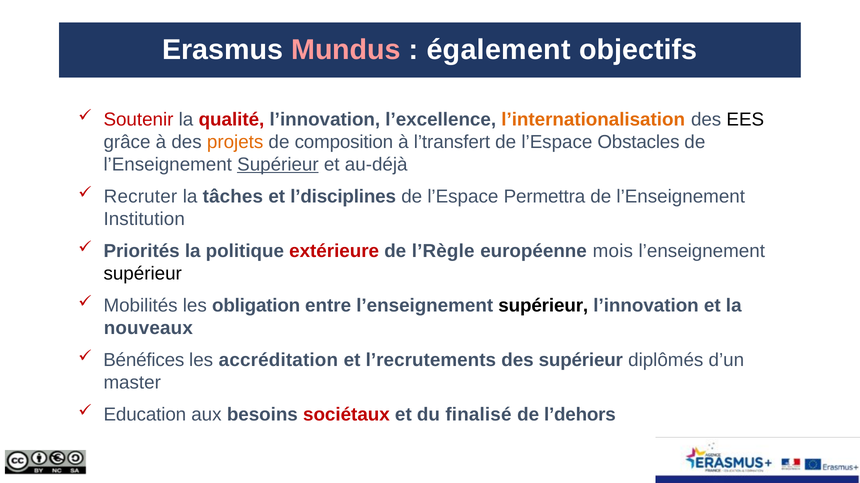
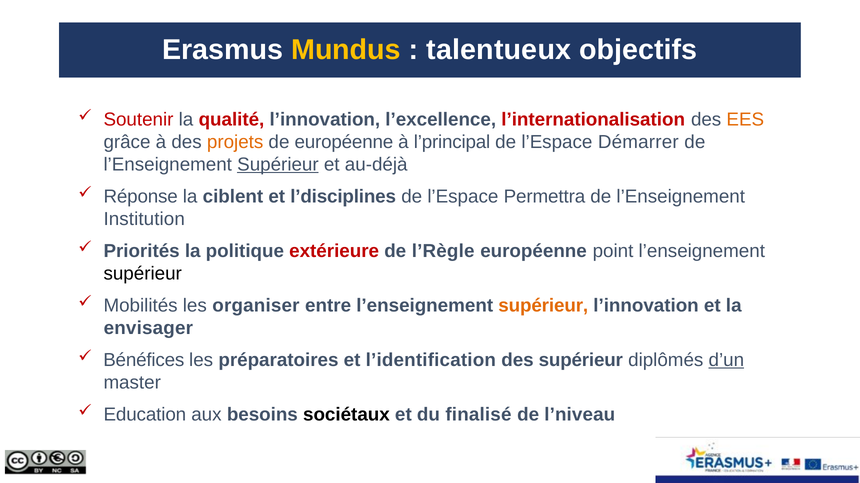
Mundus colour: pink -> yellow
également: également -> talentueux
l’internationalisation colour: orange -> red
EES colour: black -> orange
de composition: composition -> européenne
l’transfert: l’transfert -> l’principal
Obstacles: Obstacles -> Démarrer
Recruter: Recruter -> Réponse
tâches: tâches -> ciblent
mois: mois -> point
obligation: obligation -> organiser
supérieur at (543, 306) colour: black -> orange
nouveaux: nouveaux -> envisager
accréditation: accréditation -> préparatoires
l’recrutements: l’recrutements -> l’identification
d’un underline: none -> present
sociétaux colour: red -> black
l’dehors: l’dehors -> l’niveau
